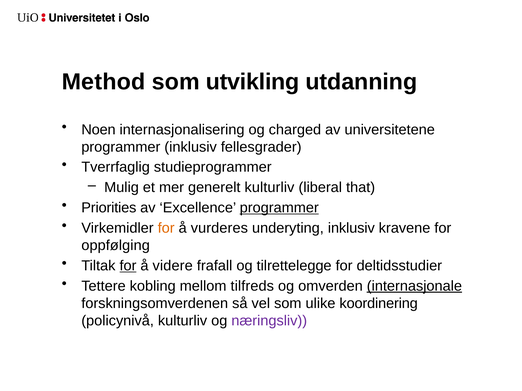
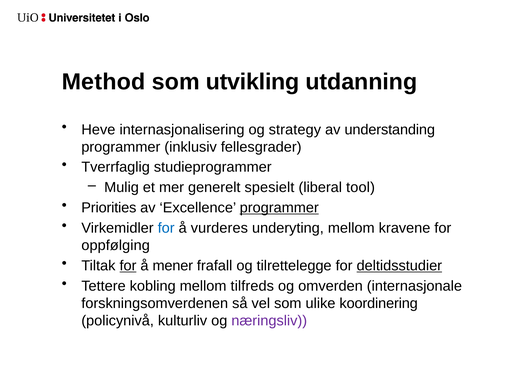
Noen: Noen -> Heve
charged: charged -> strategy
universitetene: universitetene -> understanding
generelt kulturliv: kulturliv -> spesielt
that: that -> tool
for at (166, 228) colour: orange -> blue
underyting inklusiv: inklusiv -> mellom
videre: videre -> mener
deltidsstudier underline: none -> present
internasjonale underline: present -> none
